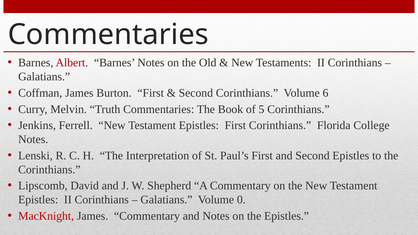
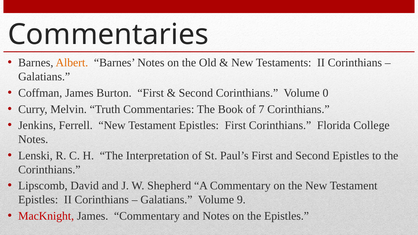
Albert colour: red -> orange
6: 6 -> 0
5: 5 -> 7
0: 0 -> 9
